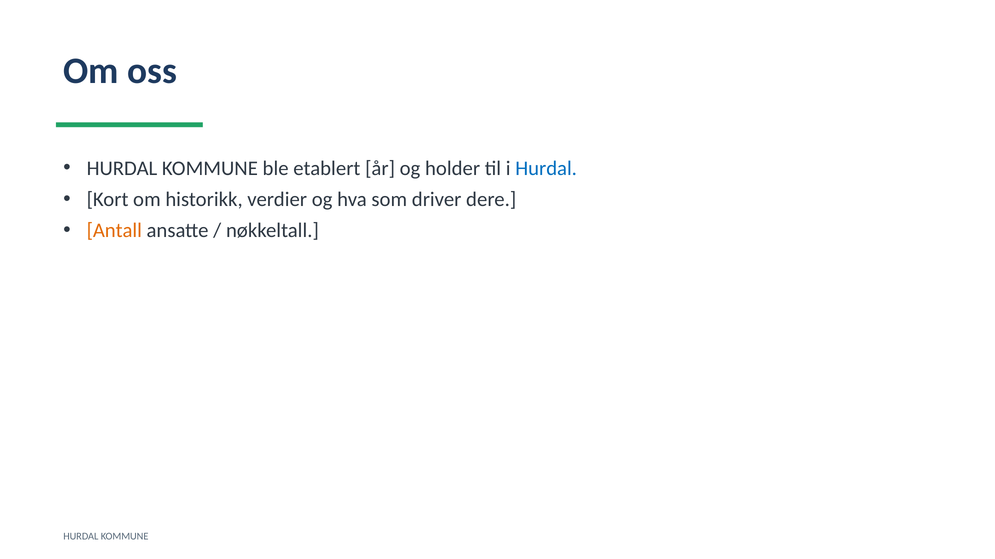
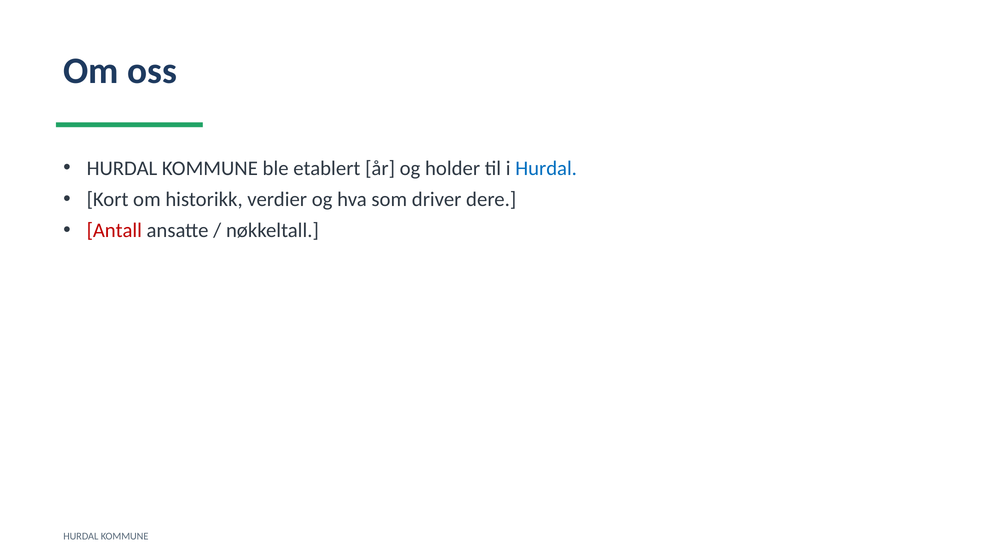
Antall colour: orange -> red
